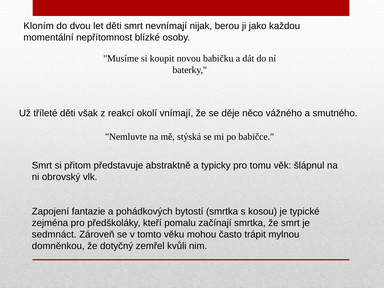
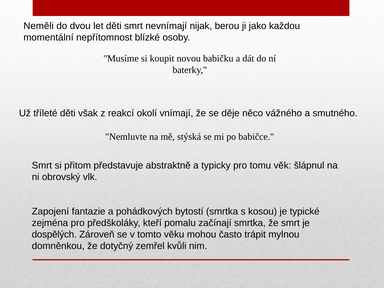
Kloním: Kloním -> Neměli
sedmnáct: sedmnáct -> dospělých
